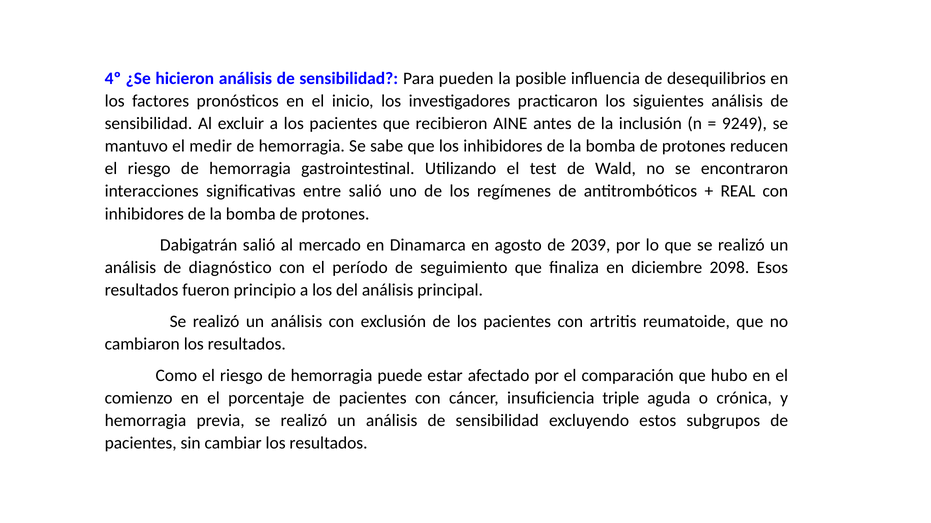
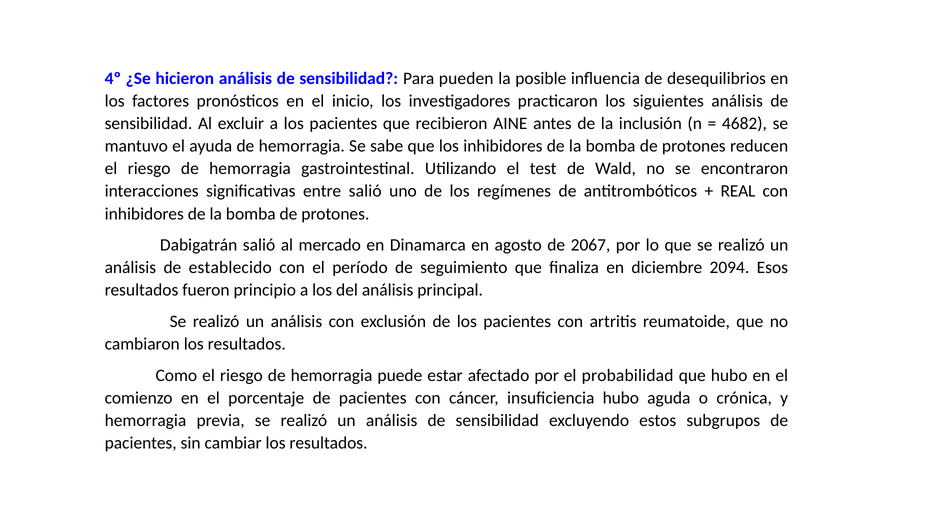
9249: 9249 -> 4682
medir: medir -> ayuda
2039: 2039 -> 2067
diagnóstico: diagnóstico -> establecido
2098: 2098 -> 2094
comparación: comparación -> probabilidad
insuficiencia triple: triple -> hubo
